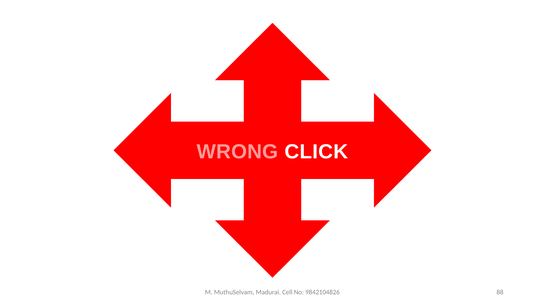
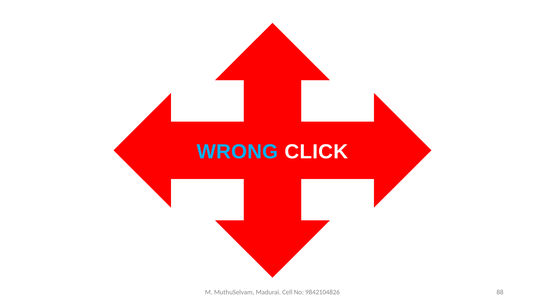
WRONG colour: pink -> light blue
